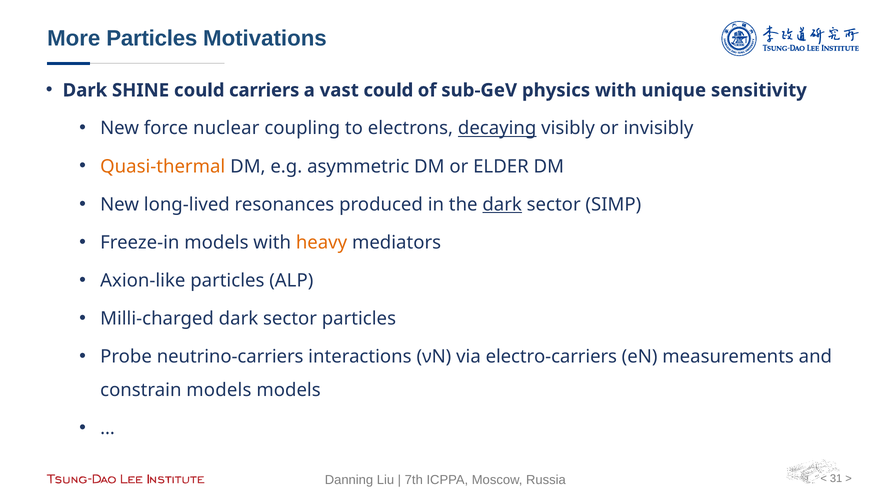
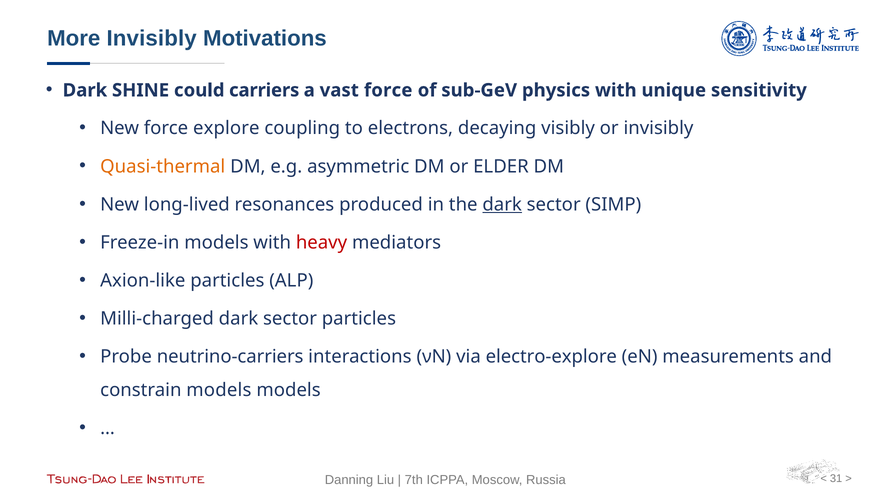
More Particles: Particles -> Invisibly
vast could: could -> force
nuclear: nuclear -> explore
decaying underline: present -> none
heavy colour: orange -> red
electro-carriers: electro-carriers -> electro-explore
